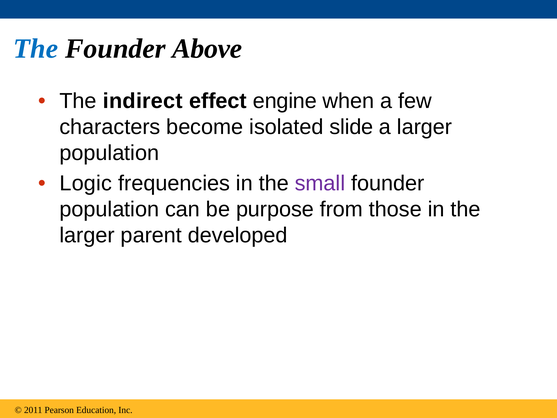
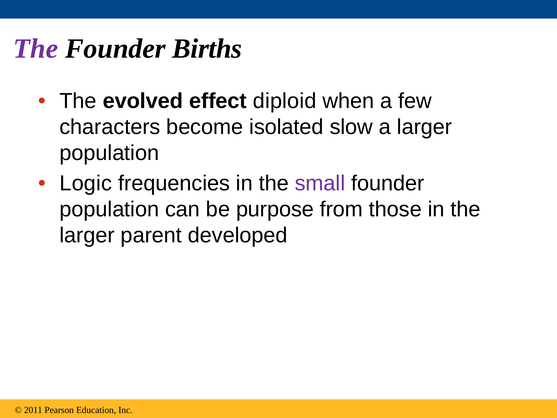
The at (36, 48) colour: blue -> purple
Above: Above -> Births
indirect: indirect -> evolved
engine: engine -> diploid
slide: slide -> slow
